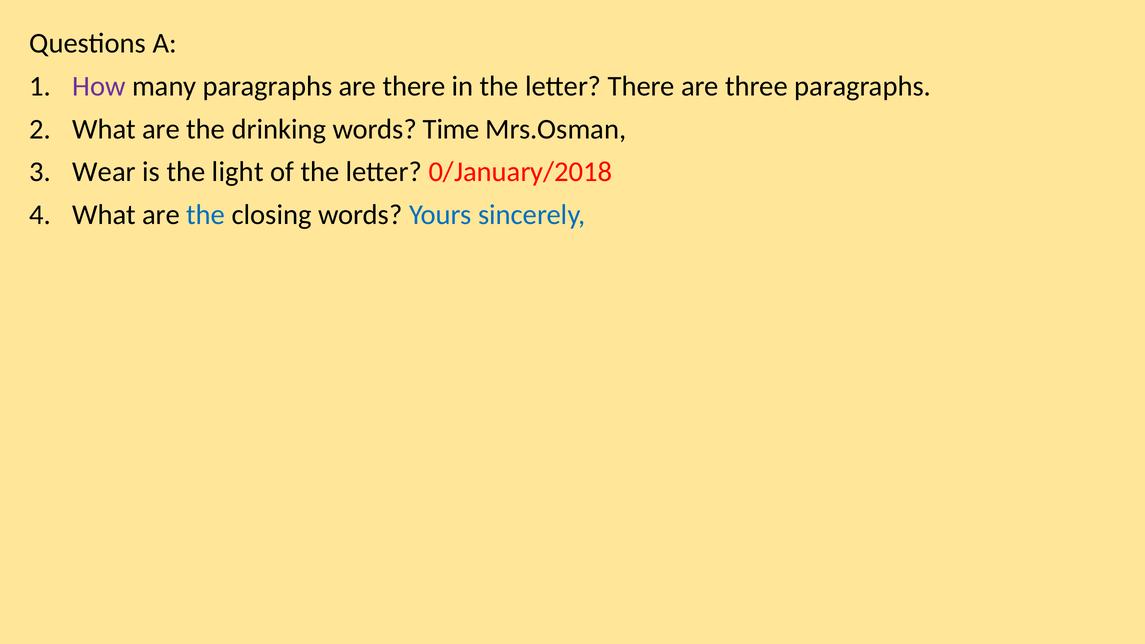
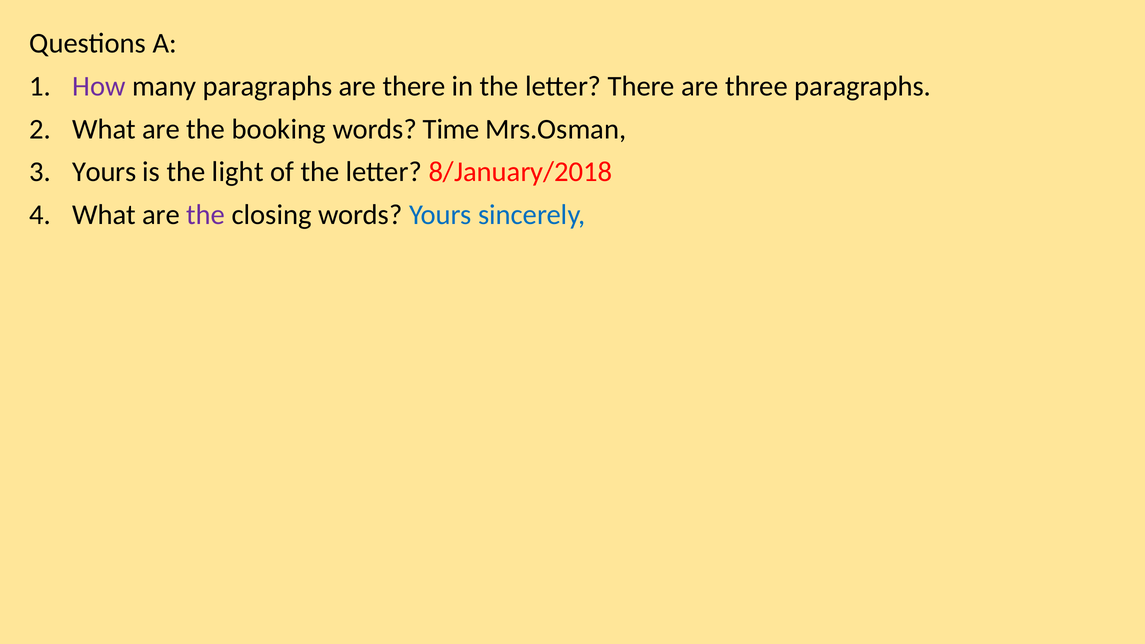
drinking: drinking -> booking
Wear at (104, 172): Wear -> Yours
0/January/2018: 0/January/2018 -> 8/January/2018
the at (206, 215) colour: blue -> purple
